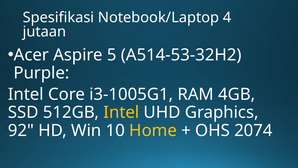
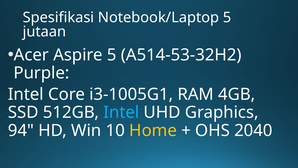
Notebook/Laptop 4: 4 -> 5
Intel at (121, 112) colour: yellow -> light blue
92: 92 -> 94
2074: 2074 -> 2040
